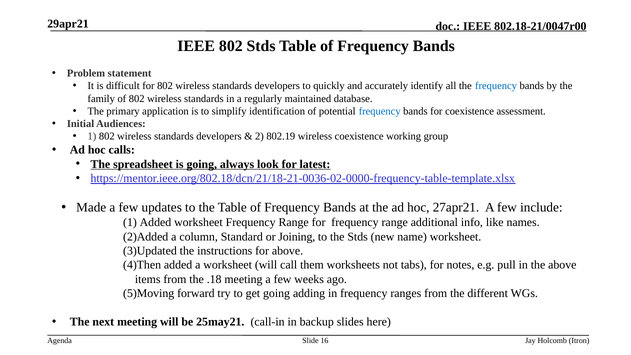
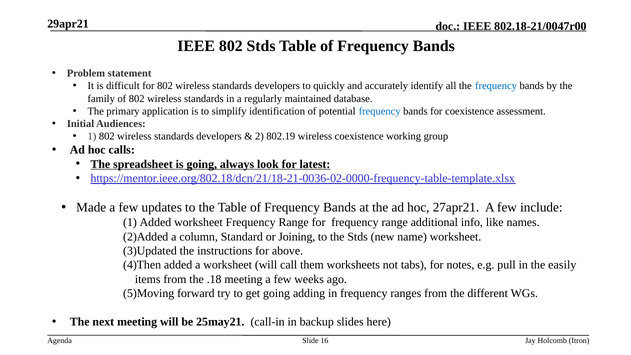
the above: above -> easily
